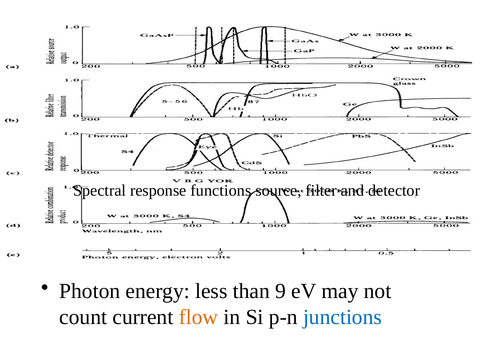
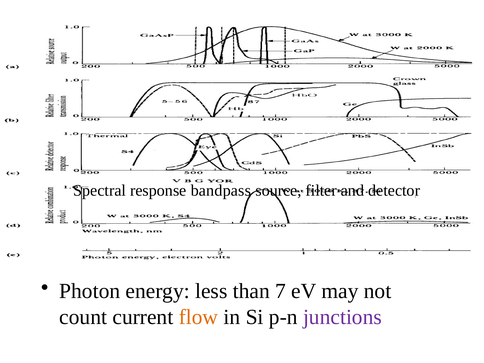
functions: functions -> bandpass
9: 9 -> 7
junctions colour: blue -> purple
